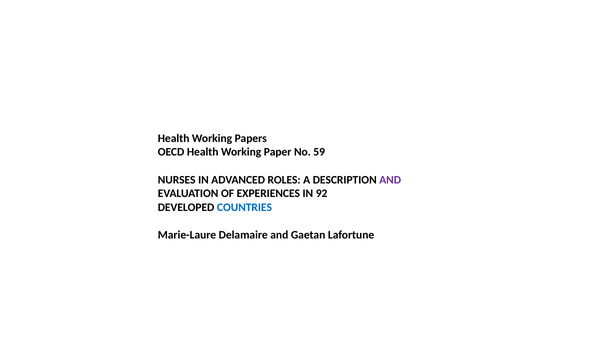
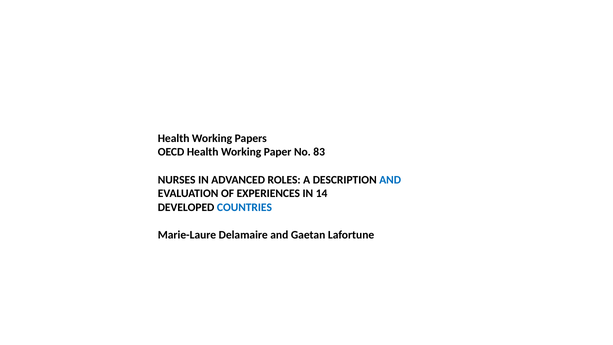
59: 59 -> 83
AND at (390, 180) colour: purple -> blue
92: 92 -> 14
